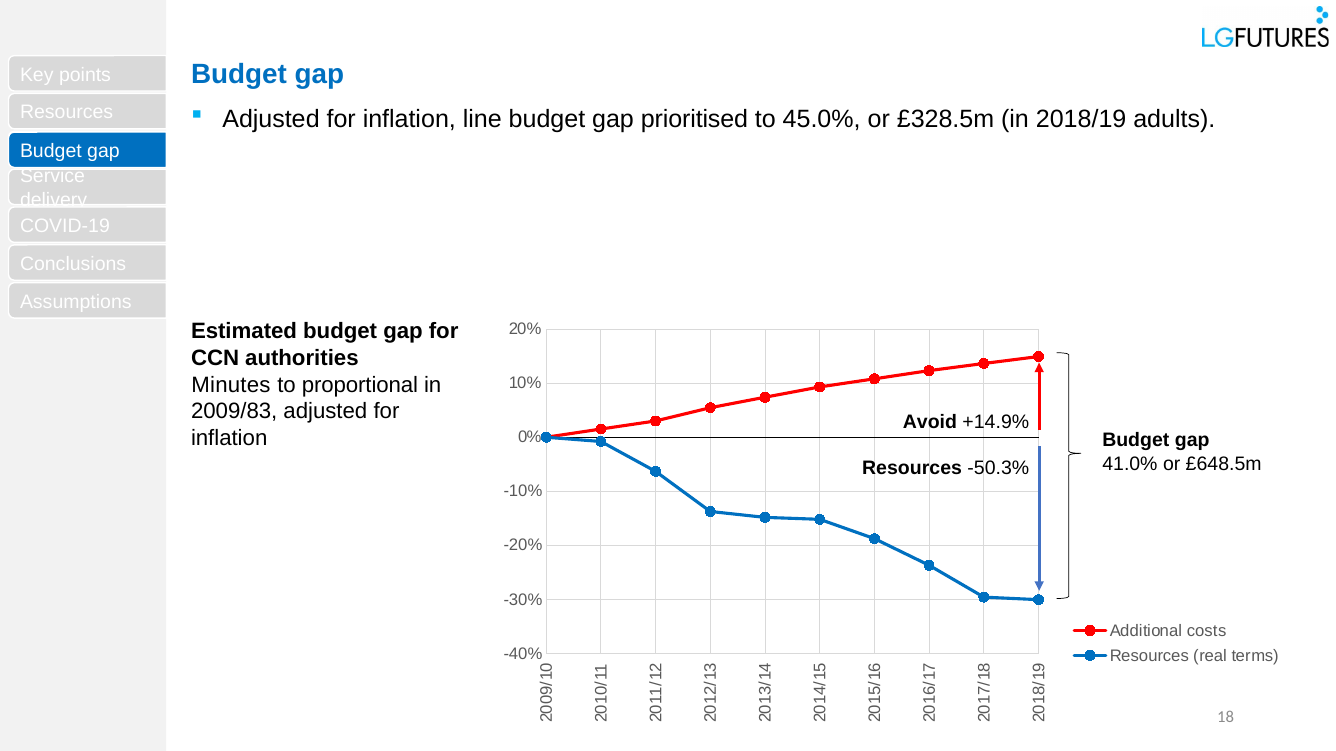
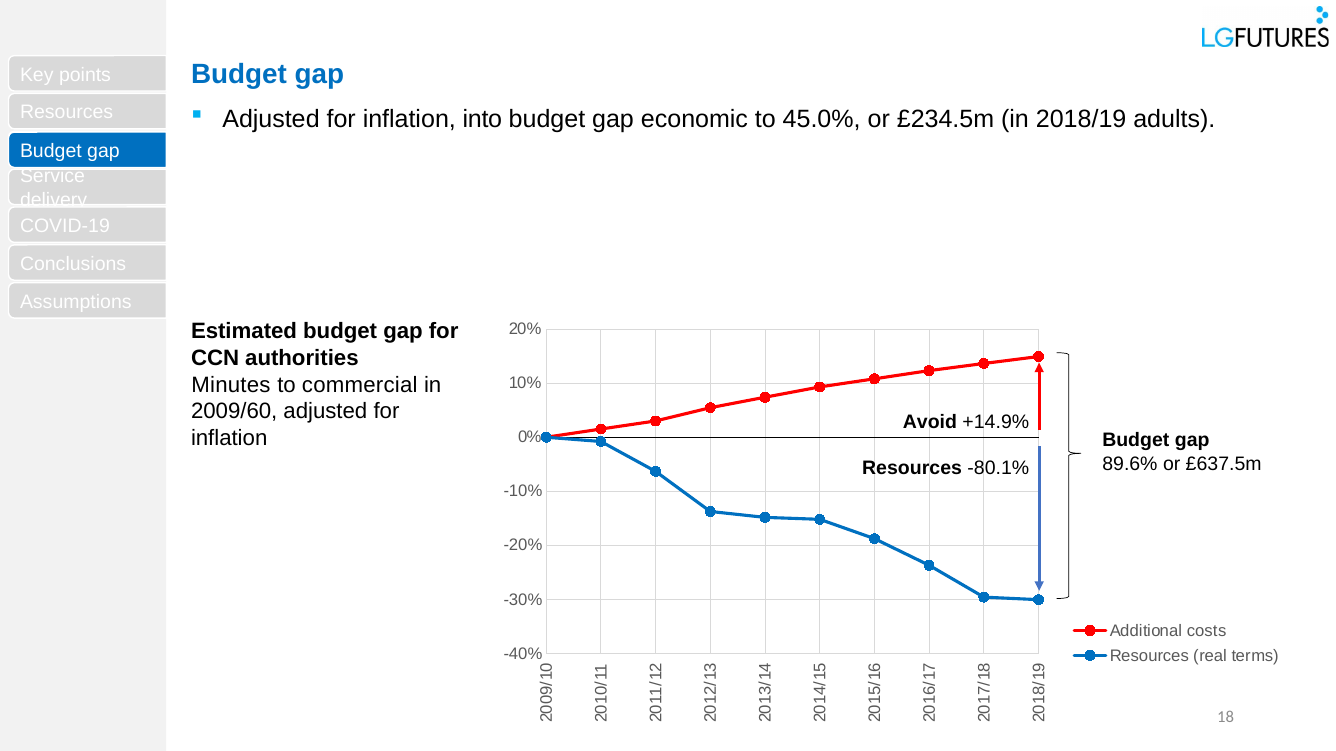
line: line -> into
prioritised: prioritised -> economic
£328.5m: £328.5m -> £234.5m
proportional: proportional -> commercial
2009/83: 2009/83 -> 2009/60
41.0%: 41.0% -> 89.6%
£648.5m: £648.5m -> £637.5m
-50.3%: -50.3% -> -80.1%
